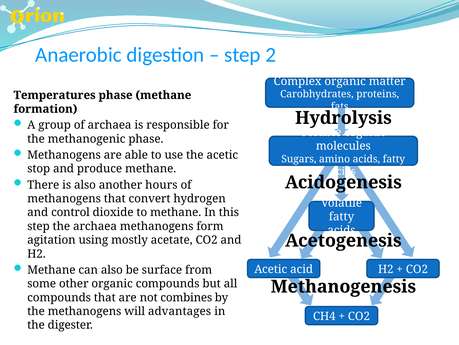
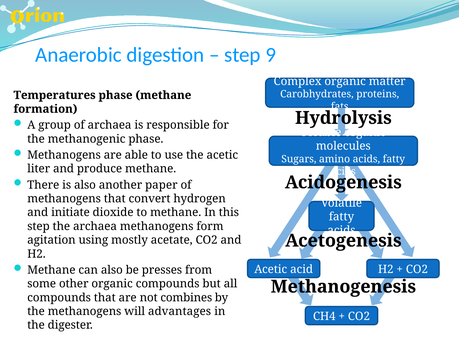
2: 2 -> 9
stop: stop -> liter
hours: hours -> paper
control: control -> initiate
surface: surface -> presses
